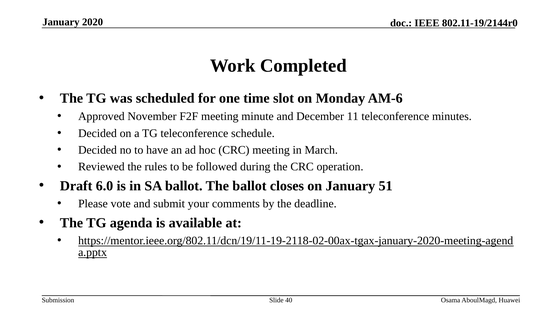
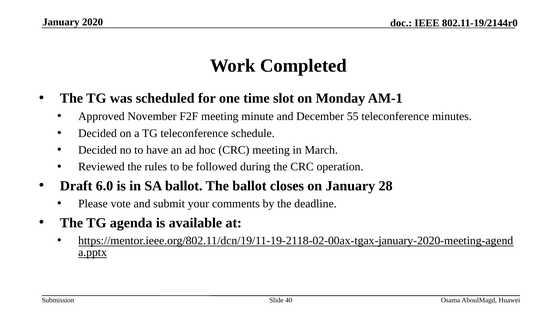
AM-6: AM-6 -> AM-1
11: 11 -> 55
51: 51 -> 28
